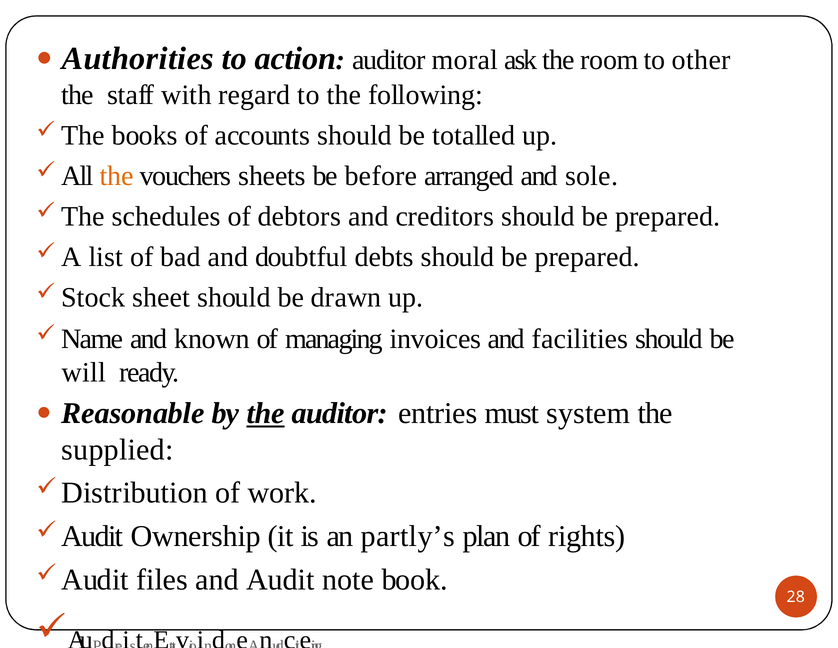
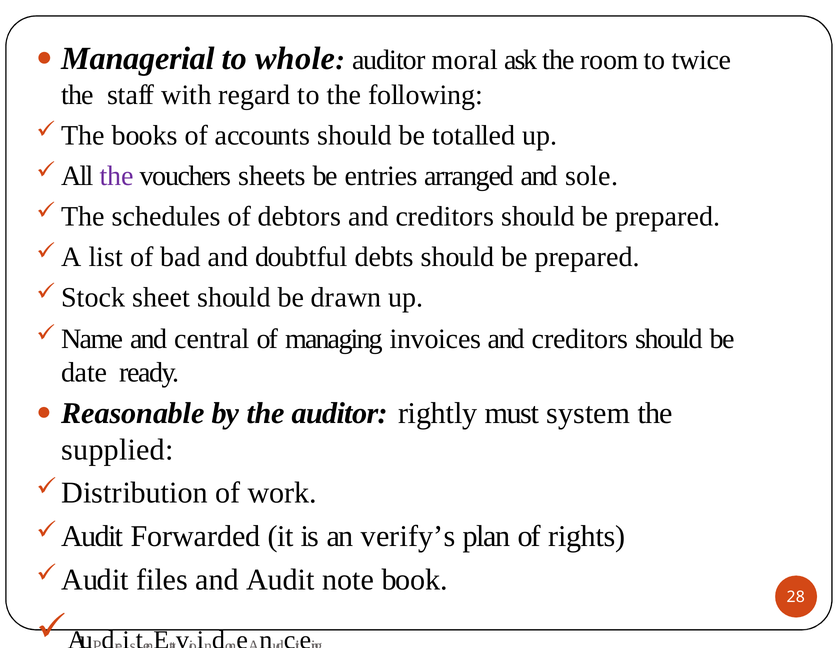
Authorities: Authorities -> Managerial
action: action -> whole
other: other -> twice
the at (117, 176) colour: orange -> purple
before: before -> entries
known: known -> central
facilities at (580, 339): facilities -> creditors
will: will -> date
the at (266, 413) underline: present -> none
entries: entries -> rightly
Ownership: Ownership -> Forwarded
partly’s: partly’s -> verify’s
